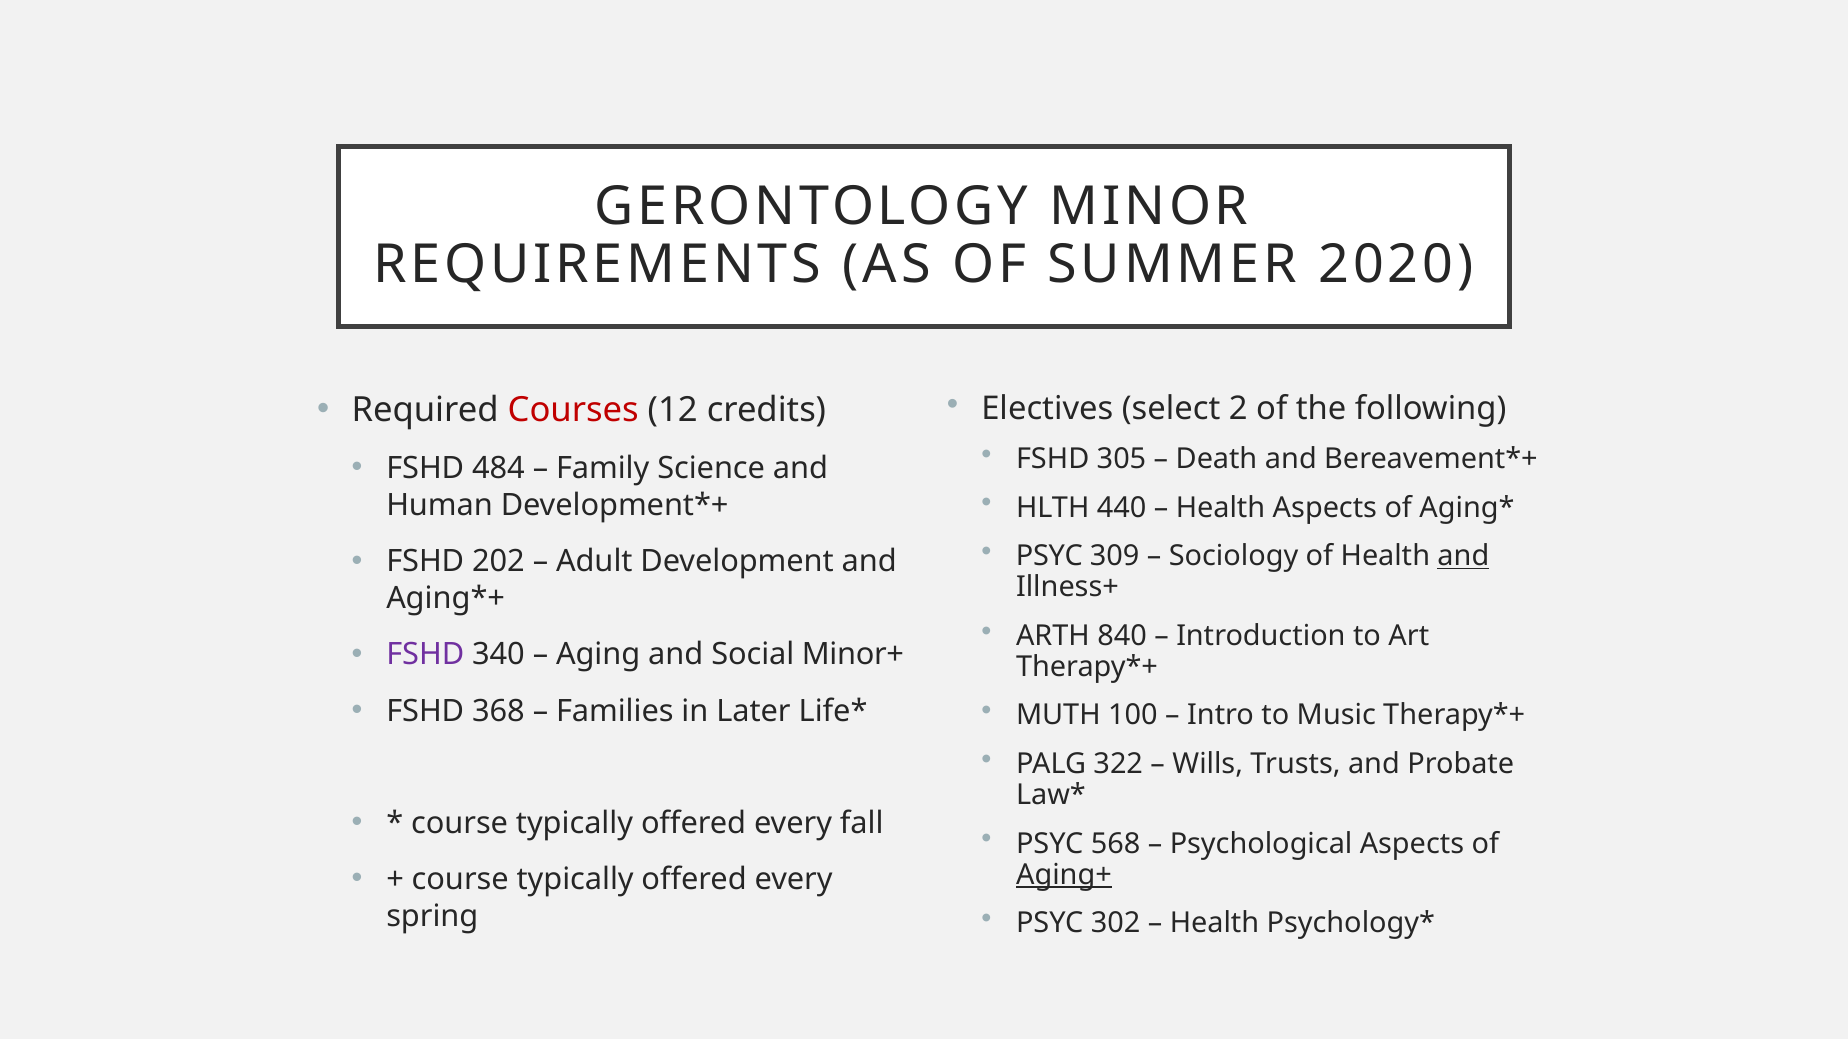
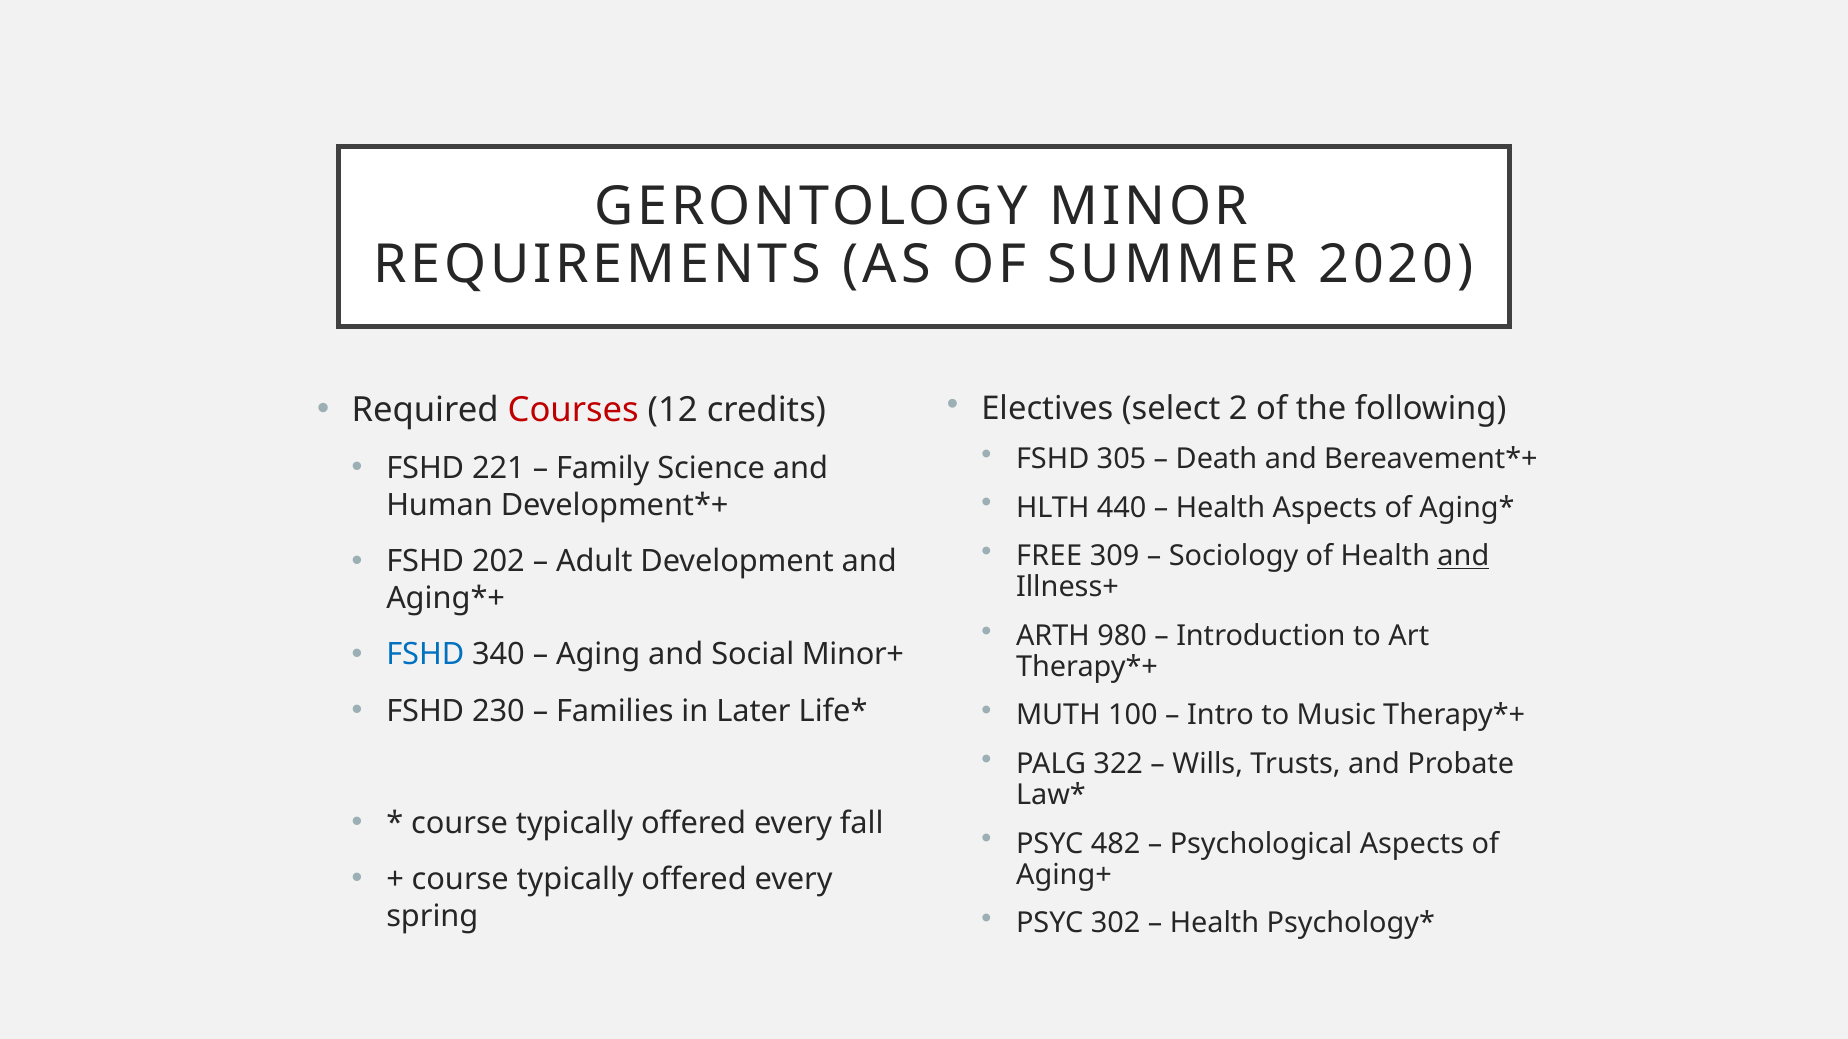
484: 484 -> 221
PSYC at (1049, 556): PSYC -> FREE
840: 840 -> 980
FSHD at (425, 655) colour: purple -> blue
368: 368 -> 230
568: 568 -> 482
Aging+ underline: present -> none
